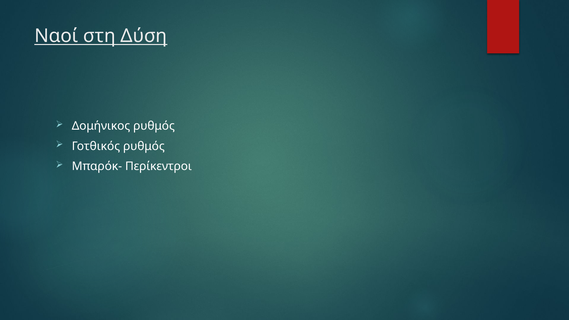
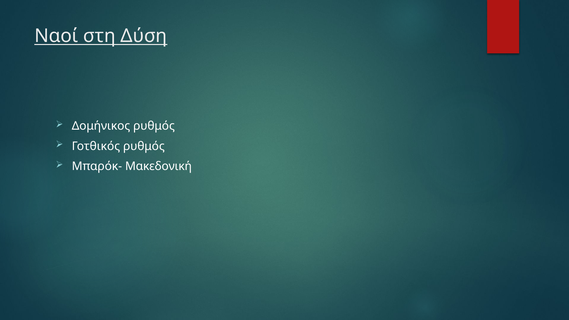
Περίκεντροι: Περίκεντροι -> Μακεδονική
